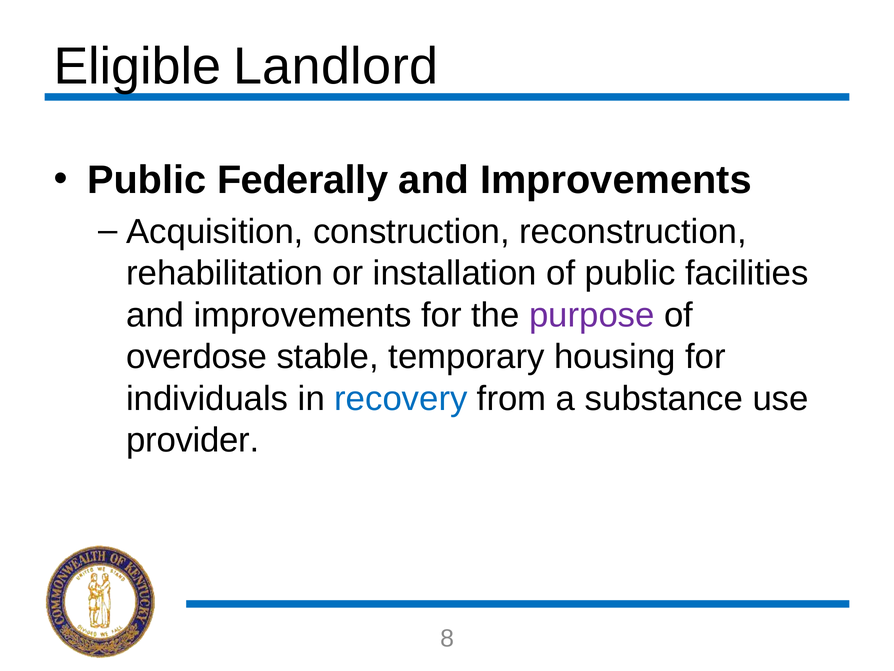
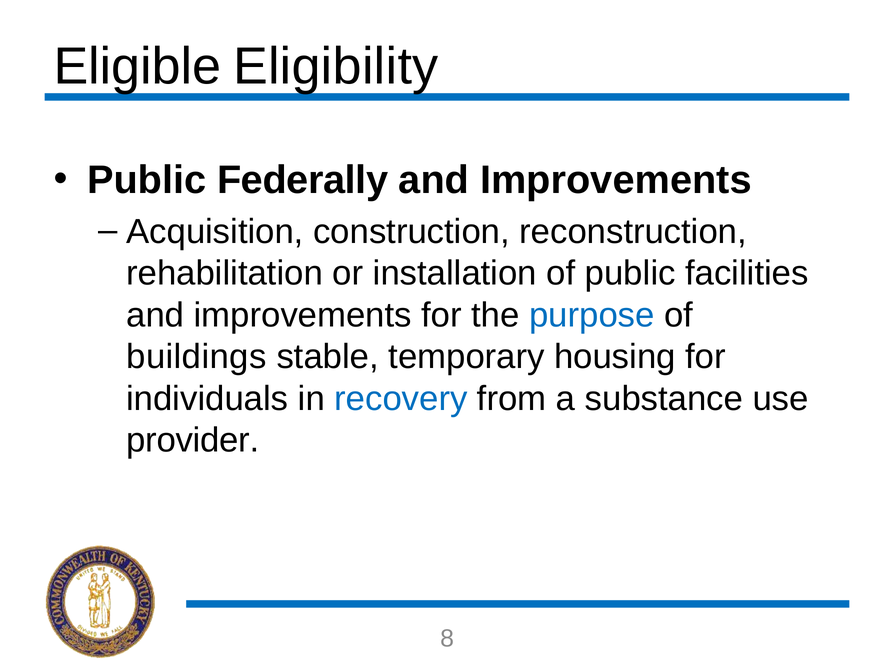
Landlord: Landlord -> Eligibility
purpose colour: purple -> blue
overdose: overdose -> buildings
